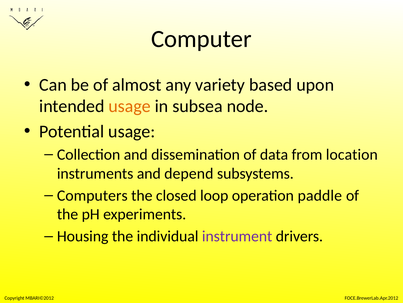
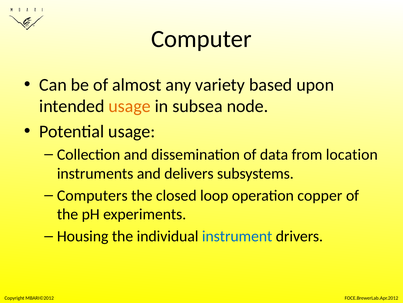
depend: depend -> delivers
paddle: paddle -> copper
instrument colour: purple -> blue
